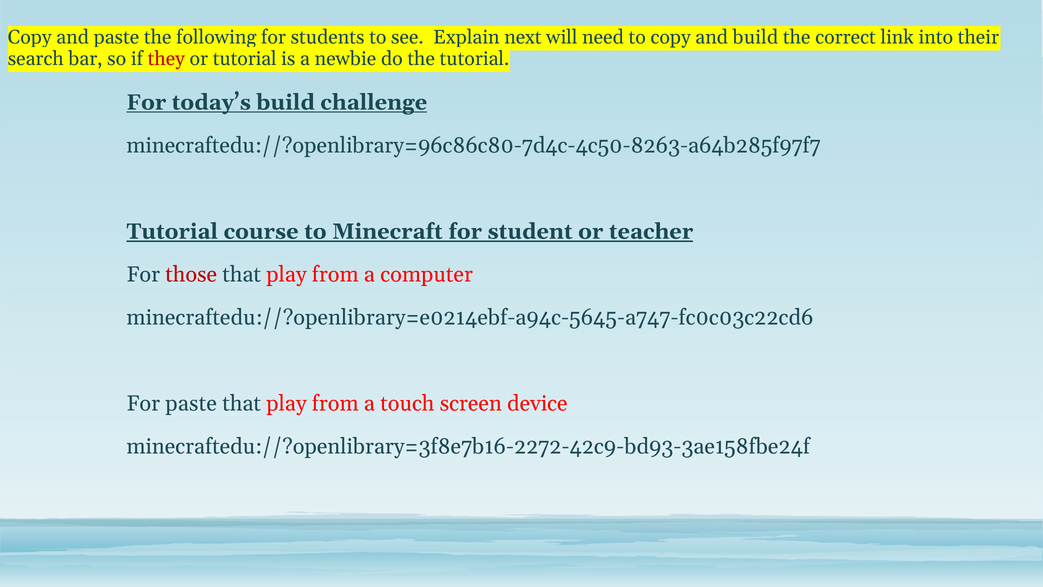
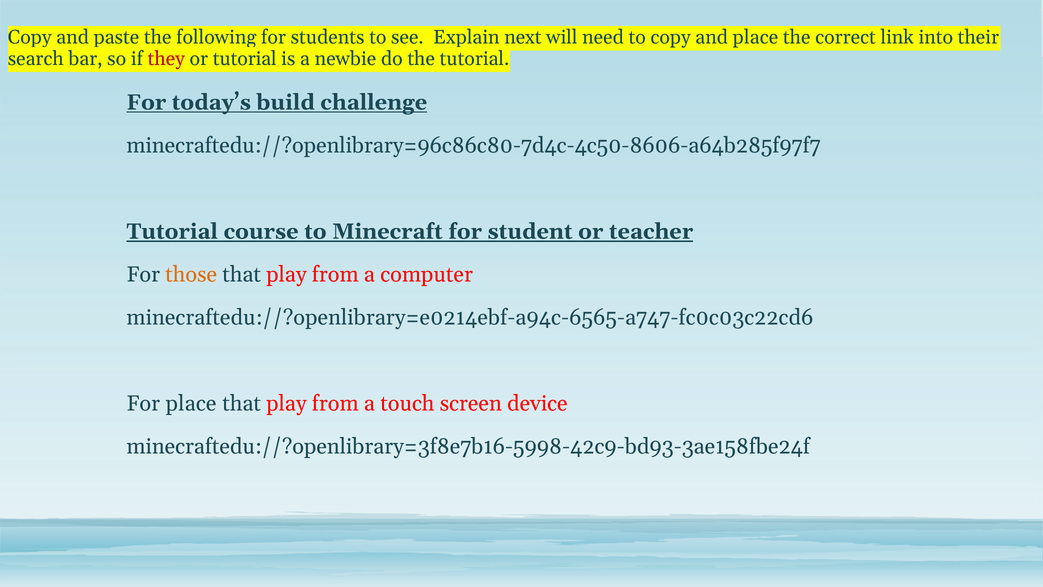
and build: build -> place
minecraftedu://?openlibrary=96c86c80-7d4c-4c50-8263-a64b285f97f7: minecraftedu://?openlibrary=96c86c80-7d4c-4c50-8263-a64b285f97f7 -> minecraftedu://?openlibrary=96c86c80-7d4c-4c50-8606-a64b285f97f7
those colour: red -> orange
minecraftedu://?openlibrary=e0214ebf-a94c-5645-a747-fc0c03c22cd6: minecraftedu://?openlibrary=e0214ebf-a94c-5645-a747-fc0c03c22cd6 -> minecraftedu://?openlibrary=e0214ebf-a94c-6565-a747-fc0c03c22cd6
For paste: paste -> place
minecraftedu://?openlibrary=3f8e7b16-2272-42c9-bd93-3ae158fbe24f: minecraftedu://?openlibrary=3f8e7b16-2272-42c9-bd93-3ae158fbe24f -> minecraftedu://?openlibrary=3f8e7b16-5998-42c9-bd93-3ae158fbe24f
